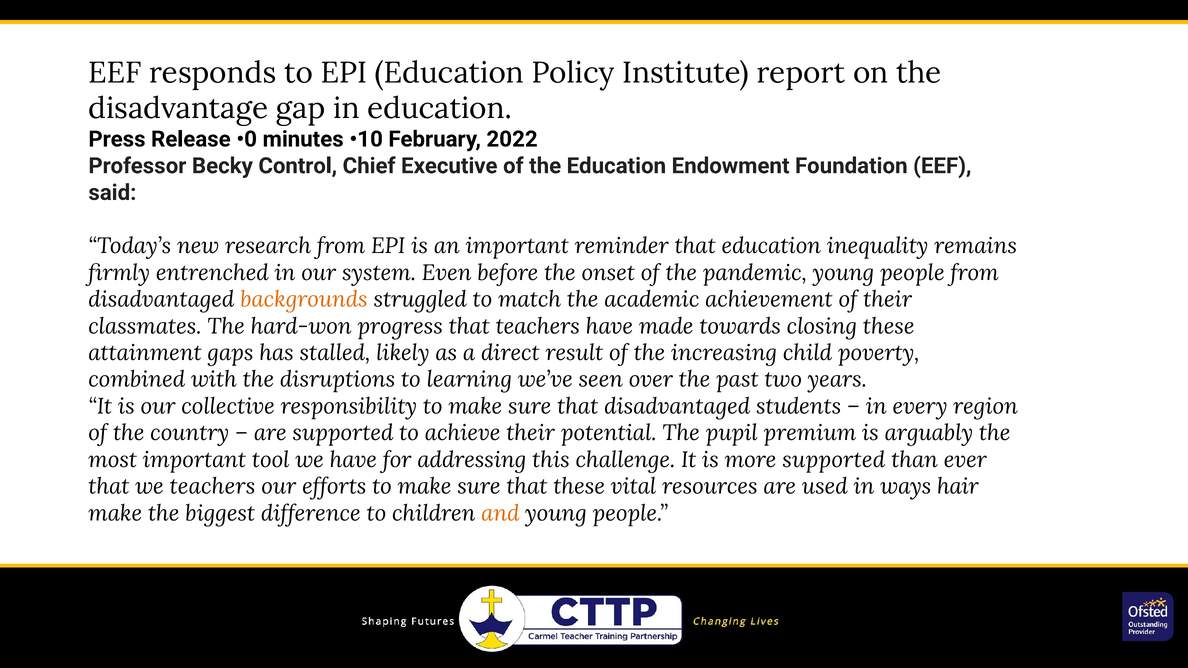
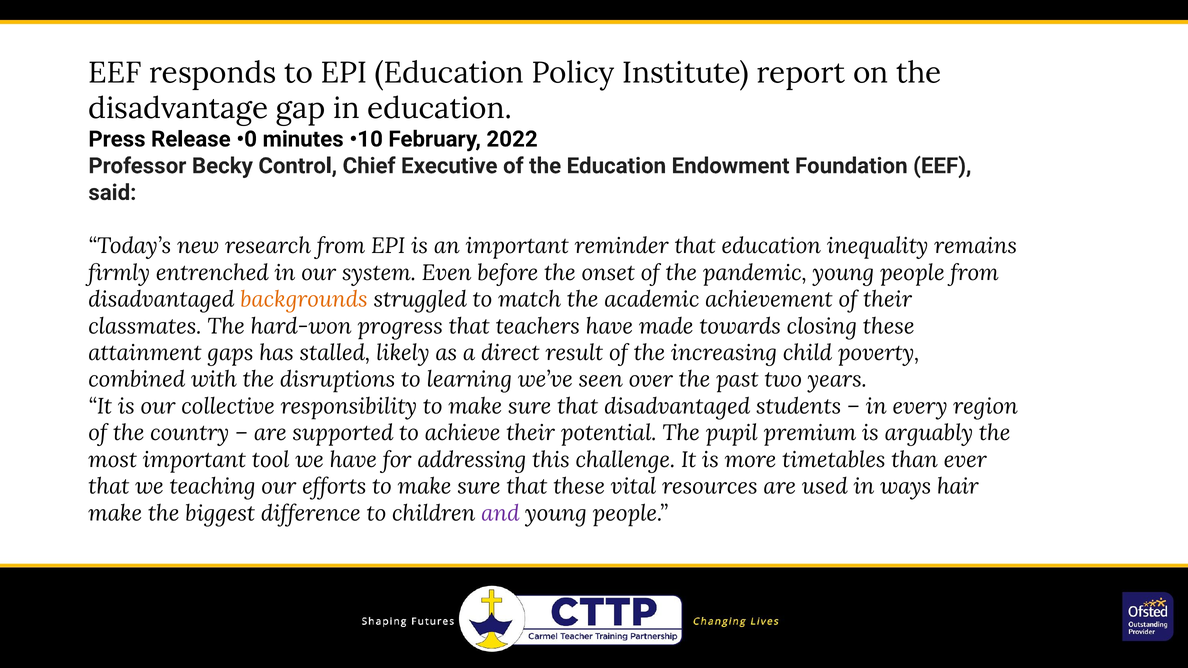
more supported: supported -> timetables
we teachers: teachers -> teaching
and colour: orange -> purple
